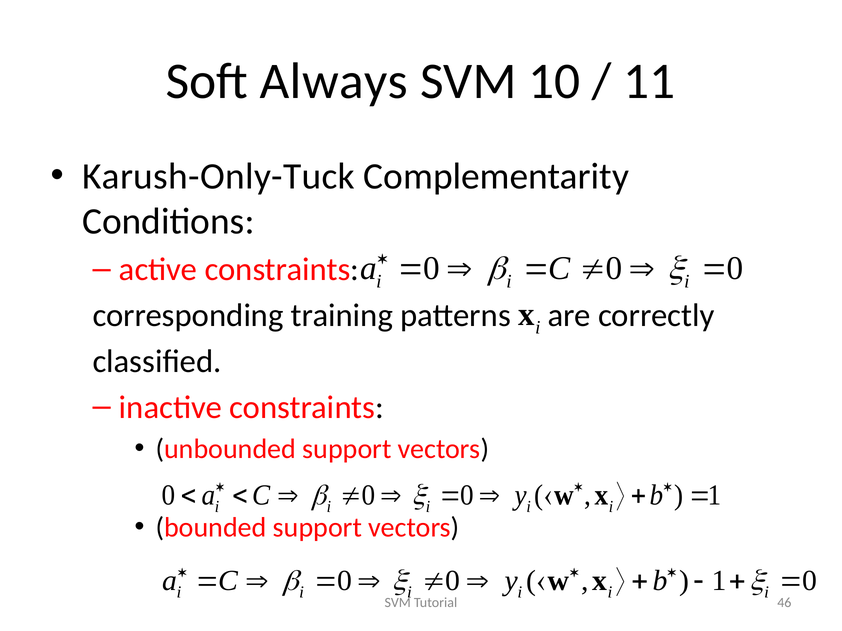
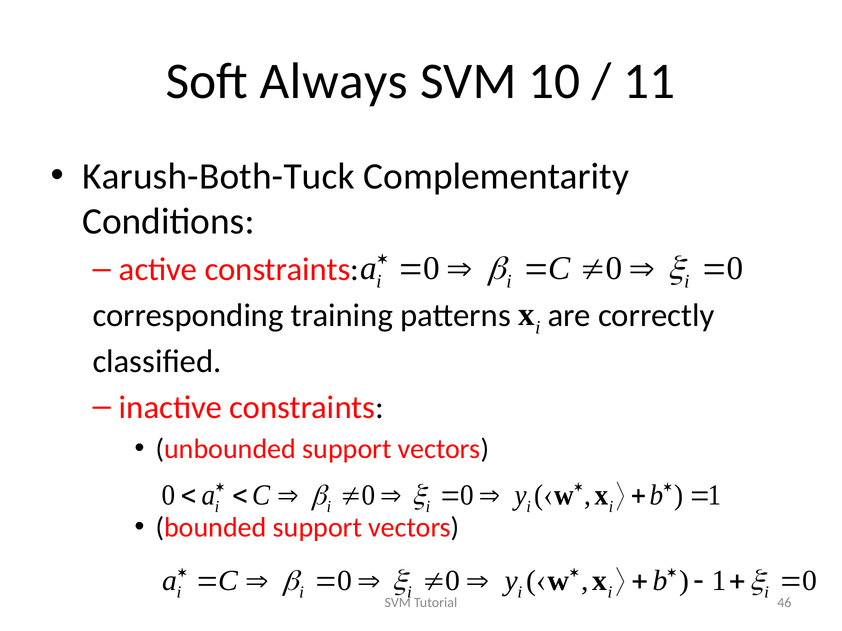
Karush-Only-Tuck: Karush-Only-Tuck -> Karush-Both-Tuck
